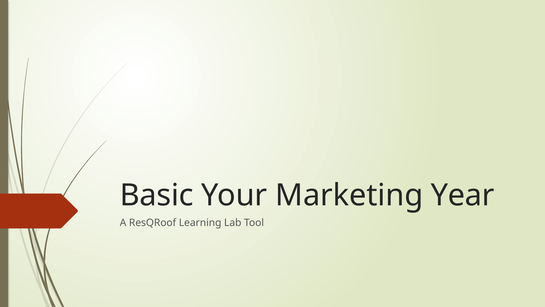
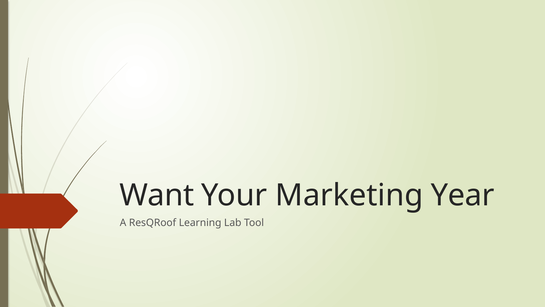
Basic: Basic -> Want
